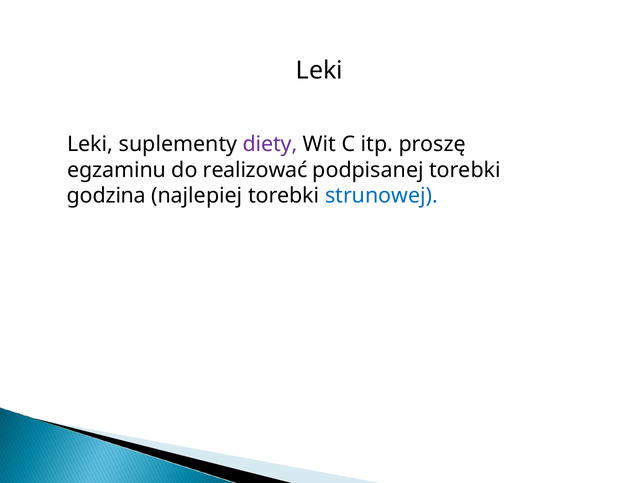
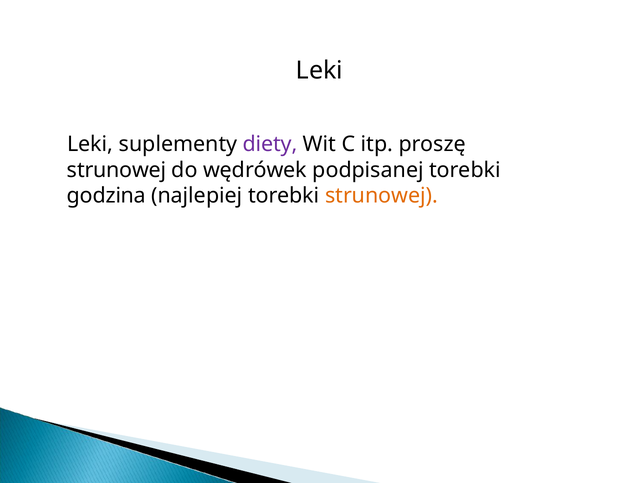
egzaminu at (117, 170): egzaminu -> strunowej
realizować: realizować -> wędrówek
strunowej at (381, 196) colour: blue -> orange
